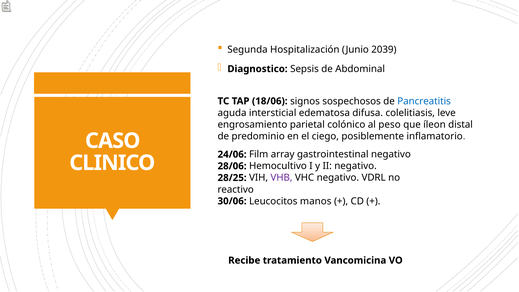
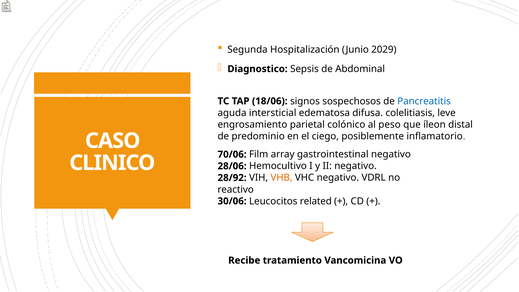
2039: 2039 -> 2029
24/06: 24/06 -> 70/06
28/25: 28/25 -> 28/92
VHB colour: purple -> orange
manos: manos -> related
